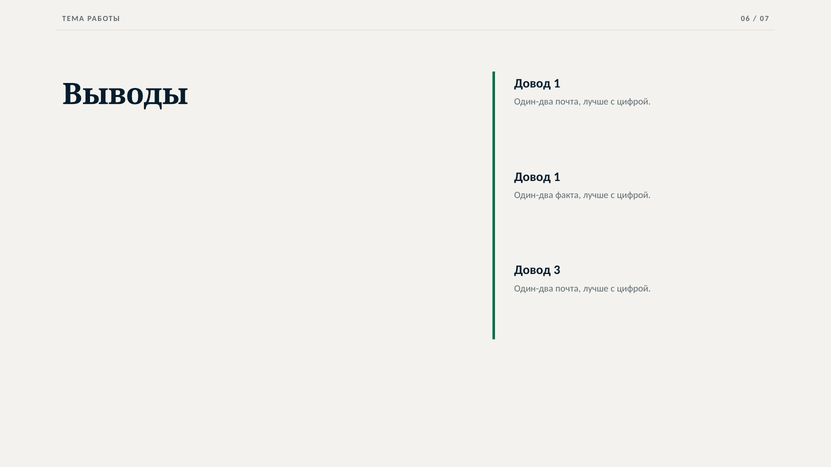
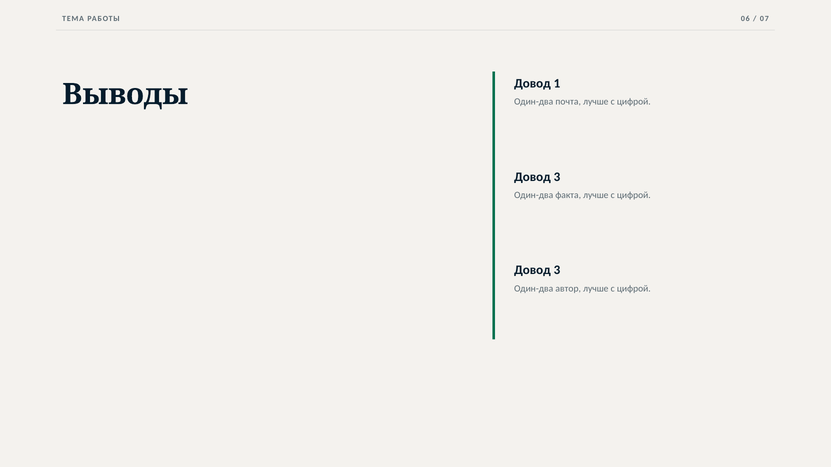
1 at (557, 177): 1 -> 3
почта at (568, 289): почта -> автор
